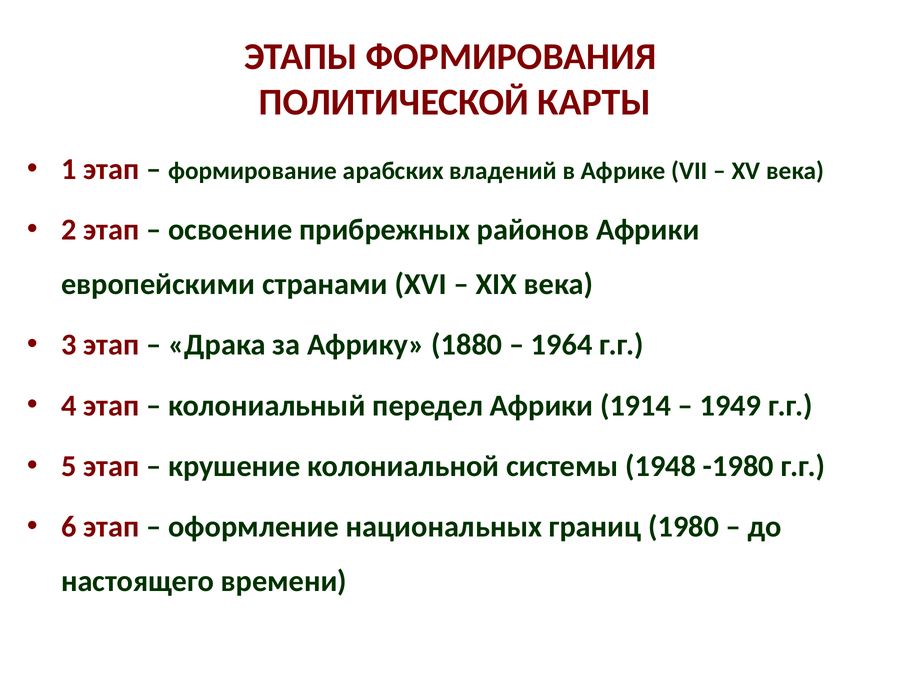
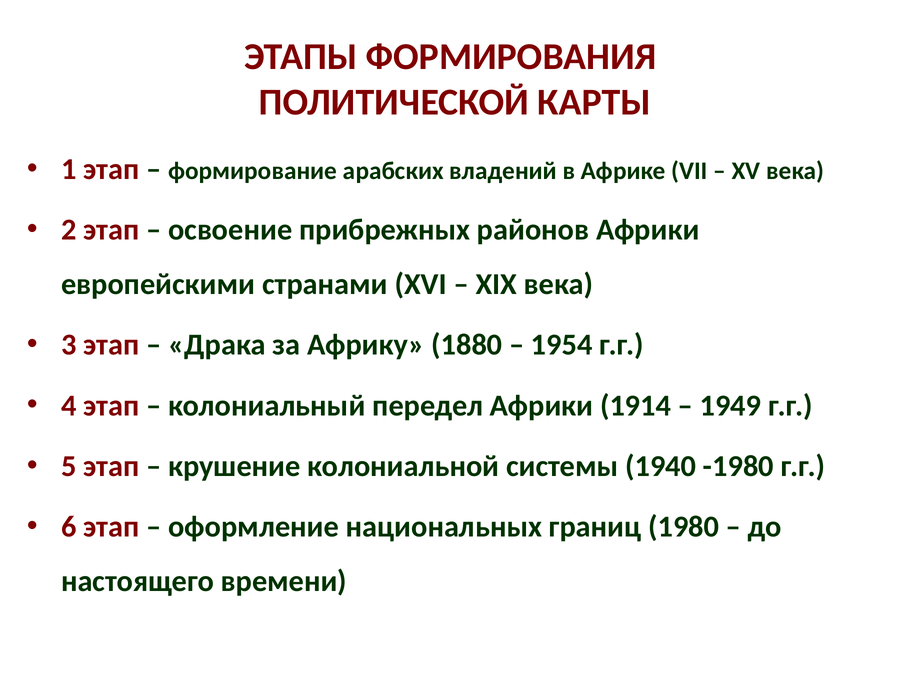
1964: 1964 -> 1954
1948: 1948 -> 1940
